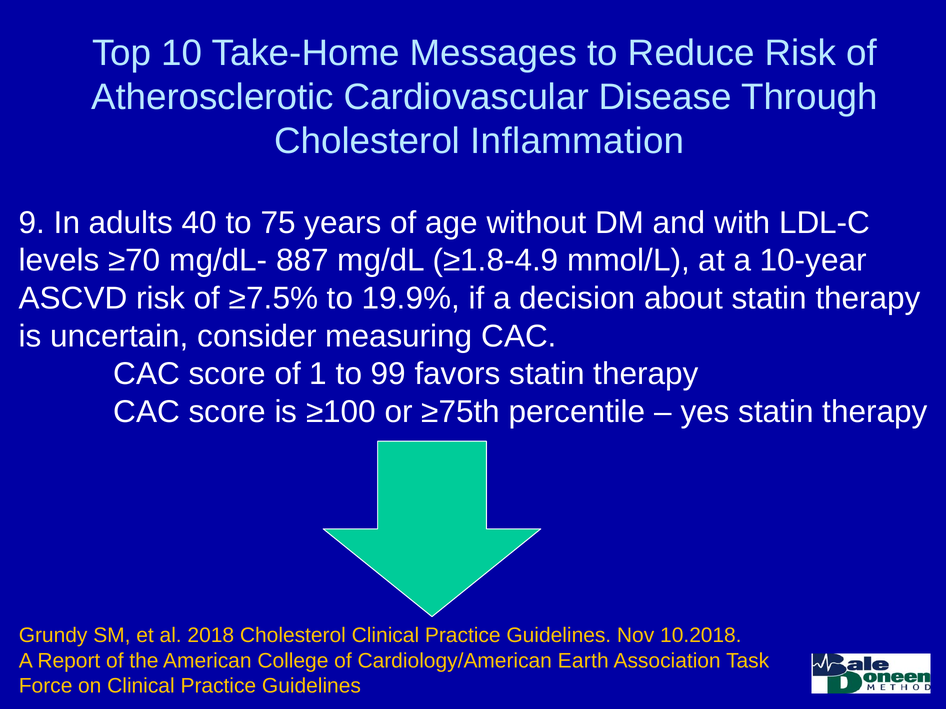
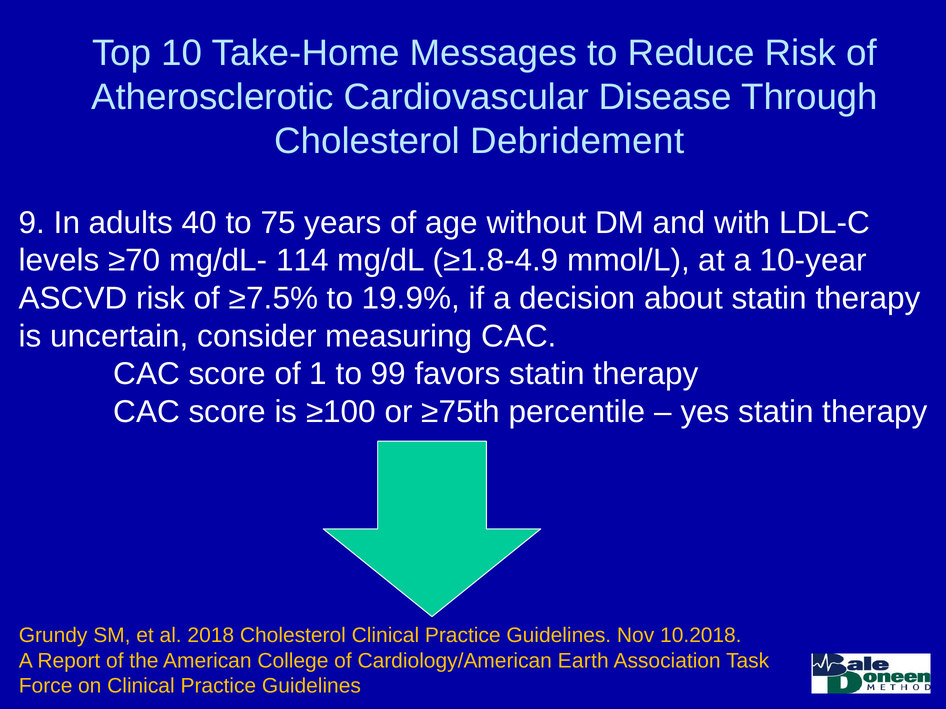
Inflammation: Inflammation -> Debridement
887: 887 -> 114
